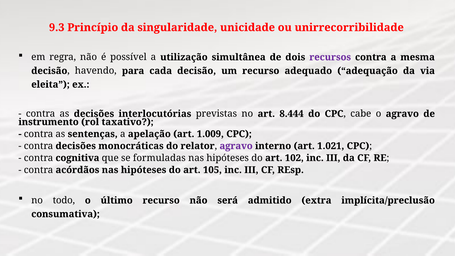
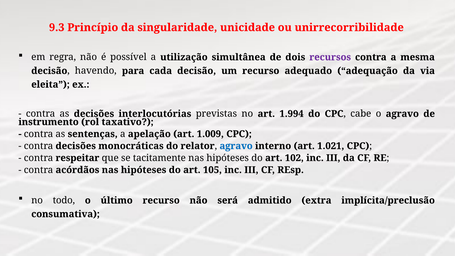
8.444: 8.444 -> 1.994
agravo at (236, 146) colour: purple -> blue
cognitiva: cognitiva -> respeitar
formuladas: formuladas -> tacitamente
